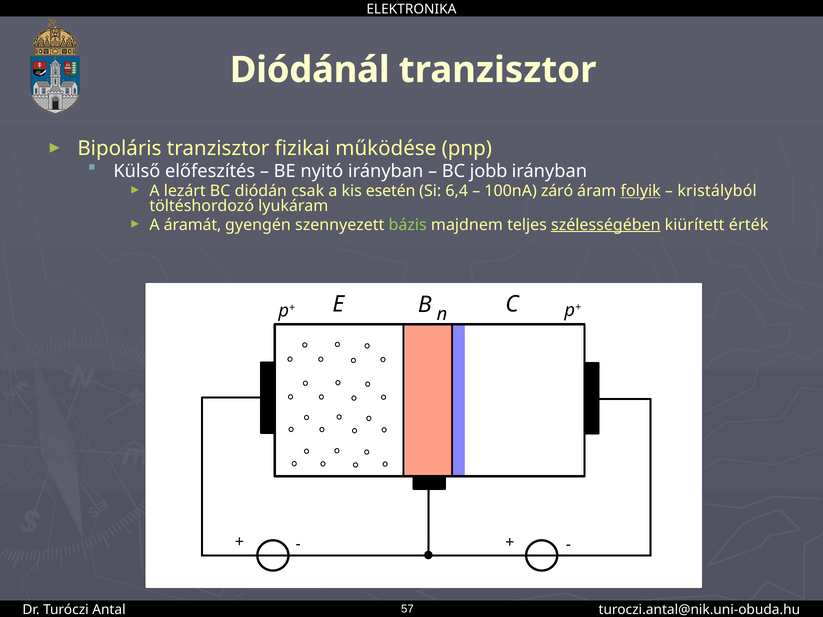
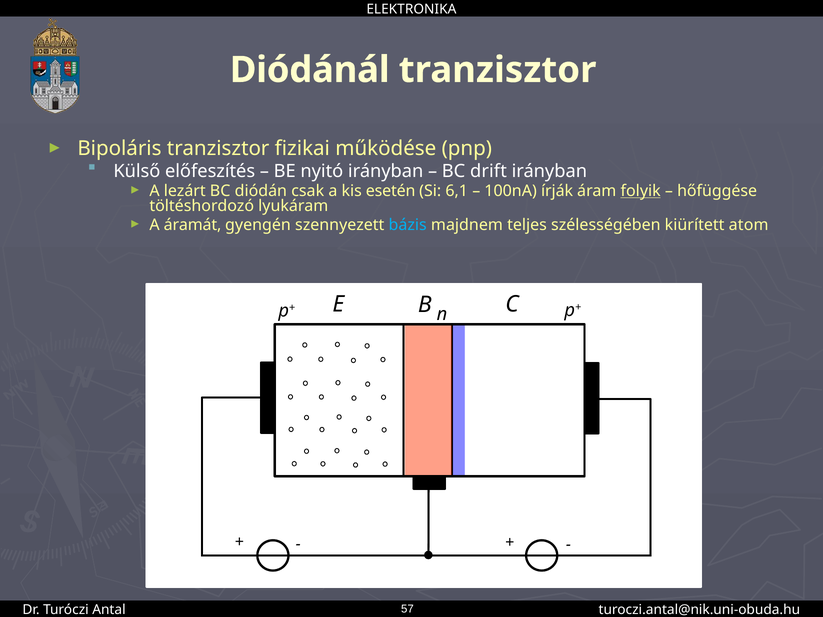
jobb: jobb -> drift
6,4: 6,4 -> 6,1
záró: záró -> írják
kristályból: kristályból -> hőfüggése
bázis colour: light green -> light blue
szélességében underline: present -> none
érték: érték -> atom
